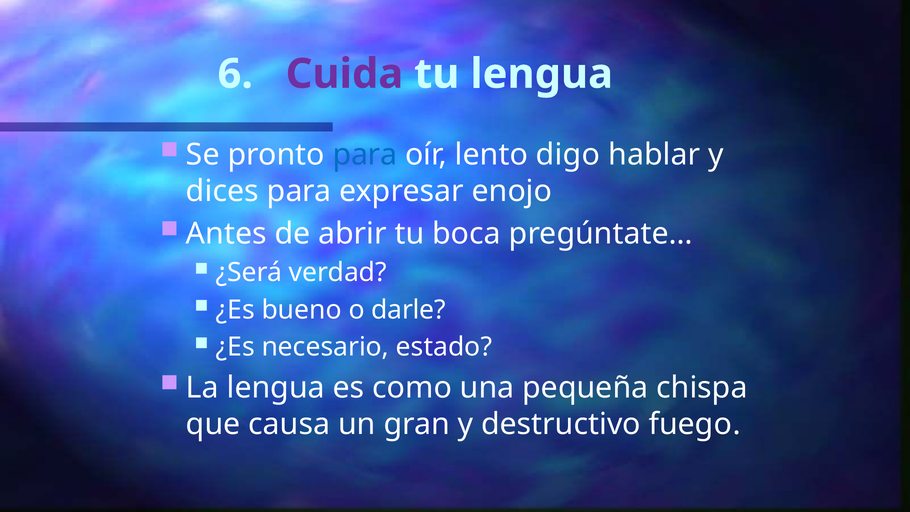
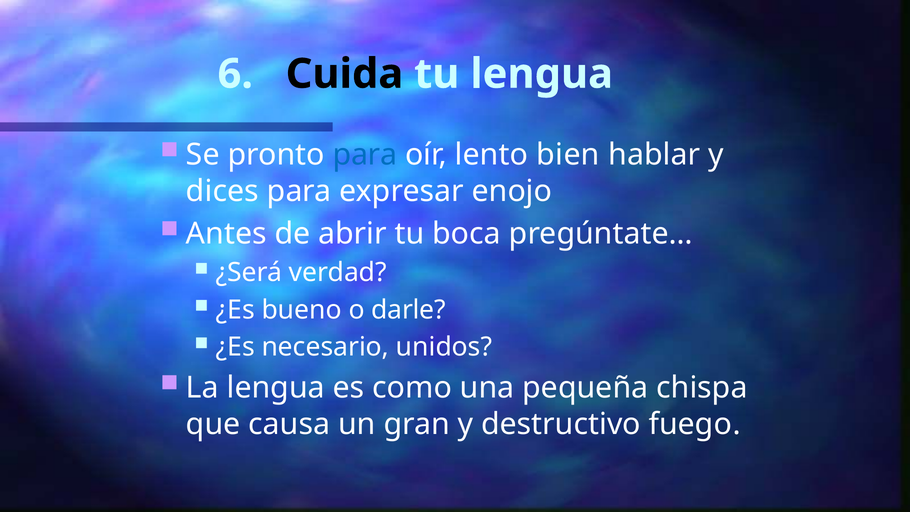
Cuida colour: purple -> black
digo: digo -> bien
estado: estado -> unidos
